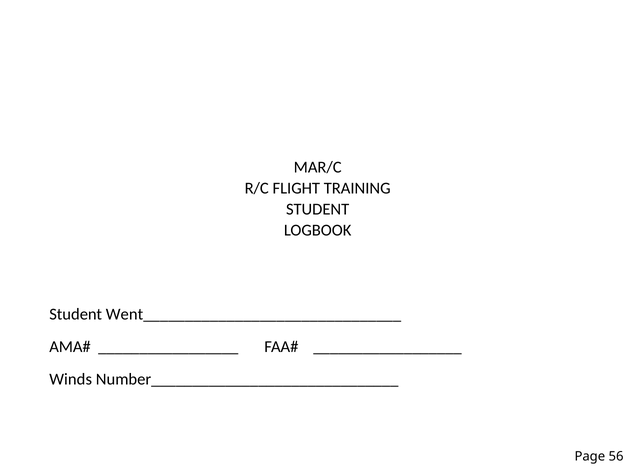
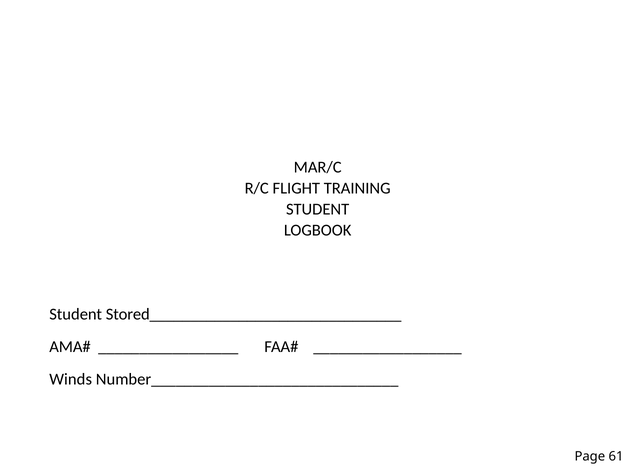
Went_______________________________: Went_______________________________ -> Stored_______________________________
56: 56 -> 61
